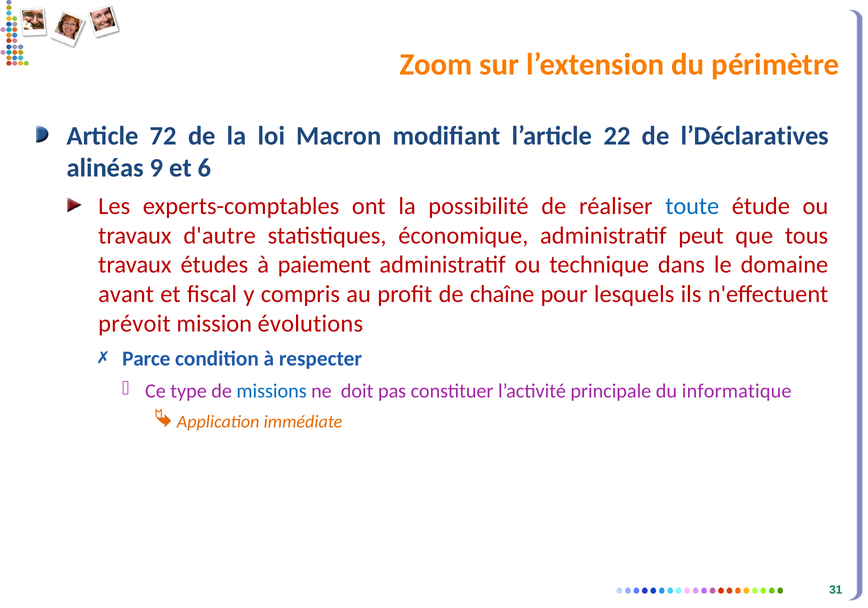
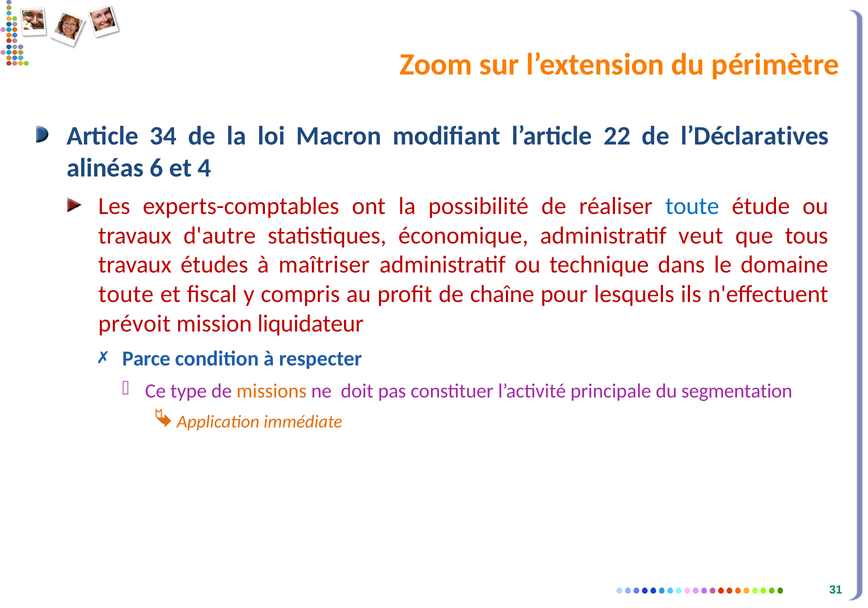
72: 72 -> 34
9: 9 -> 6
6: 6 -> 4
peut: peut -> veut
paiement: paiement -> maîtriser
avant at (126, 294): avant -> toute
évolutions: évolutions -> liquidateur
missions colour: blue -> orange
informatique: informatique -> segmentation
